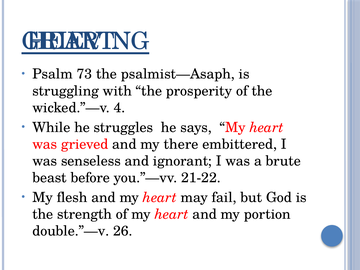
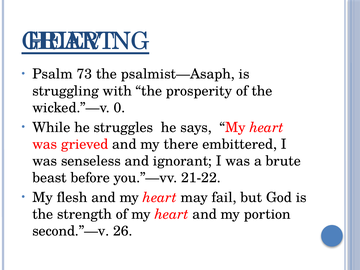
4: 4 -> 0
double.”—v: double.”—v -> second.”—v
